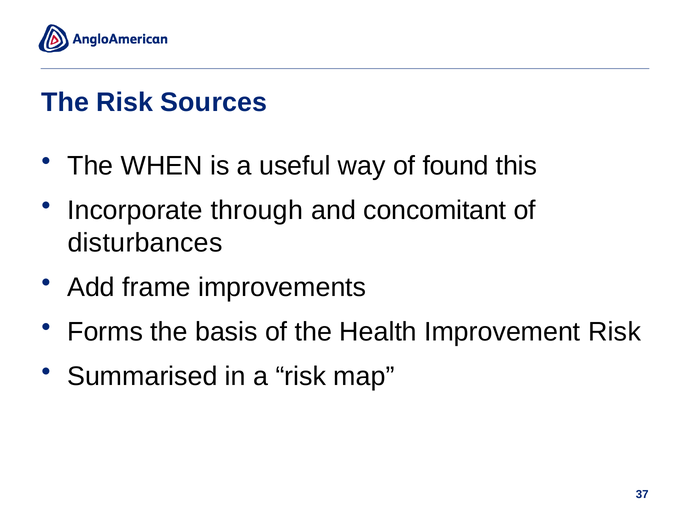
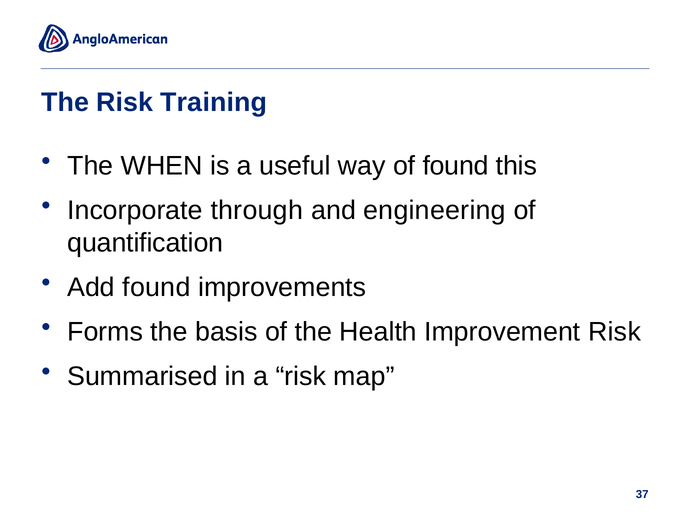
Sources: Sources -> Training
concomitant: concomitant -> engineering
disturbances: disturbances -> quantification
Add frame: frame -> found
